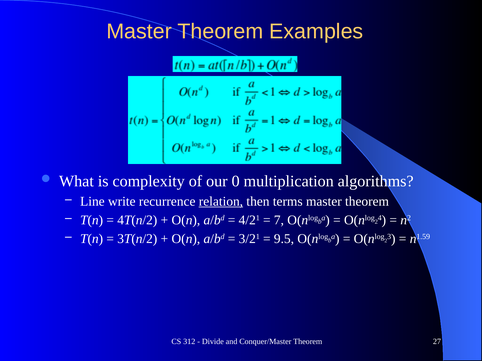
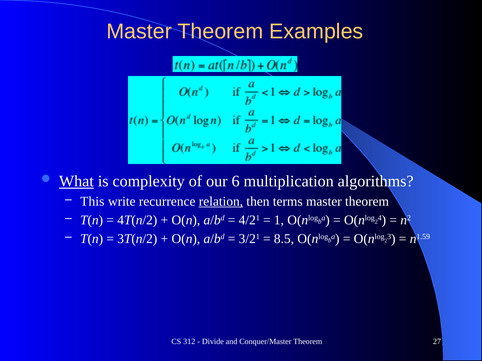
What underline: none -> present
0: 0 -> 6
Line: Line -> This
7: 7 -> 1
9.5: 9.5 -> 8.5
